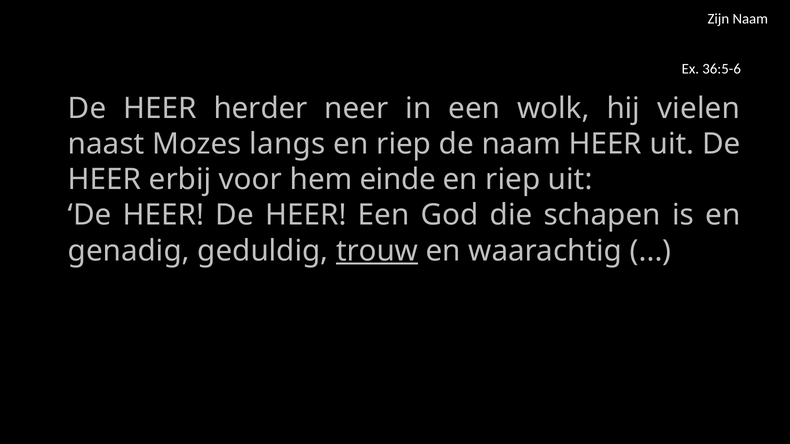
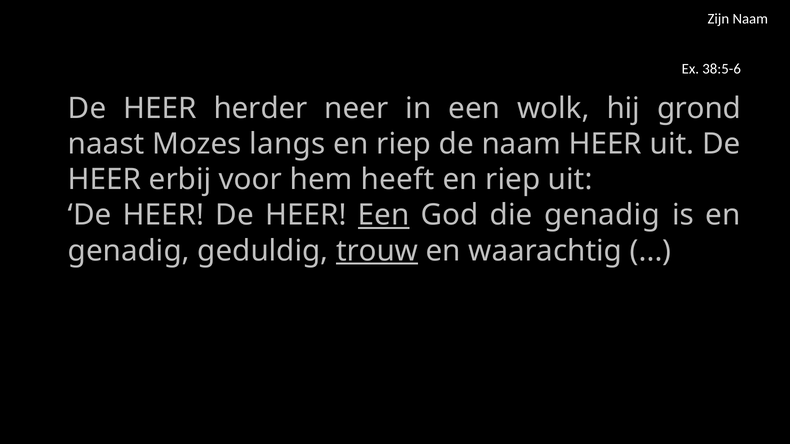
36:5-6: 36:5-6 -> 38:5-6
vielen: vielen -> grond
einde: einde -> heeft
Een at (384, 215) underline: none -> present
die schapen: schapen -> genadig
